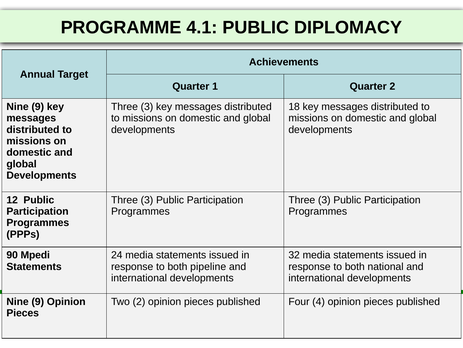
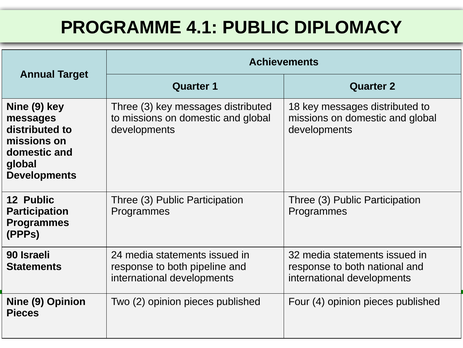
Mpedi: Mpedi -> Israeli
